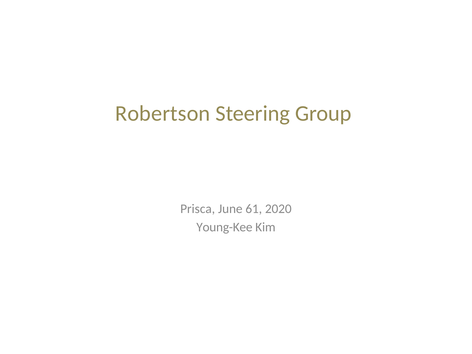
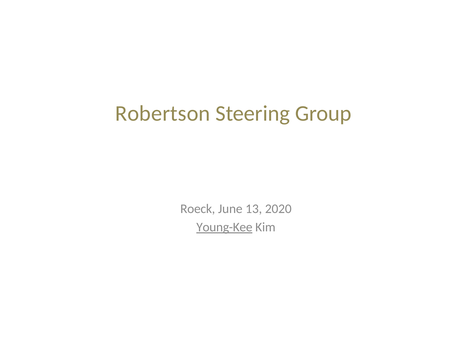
Prisca: Prisca -> Roeck
61: 61 -> 13
Young-Kee underline: none -> present
